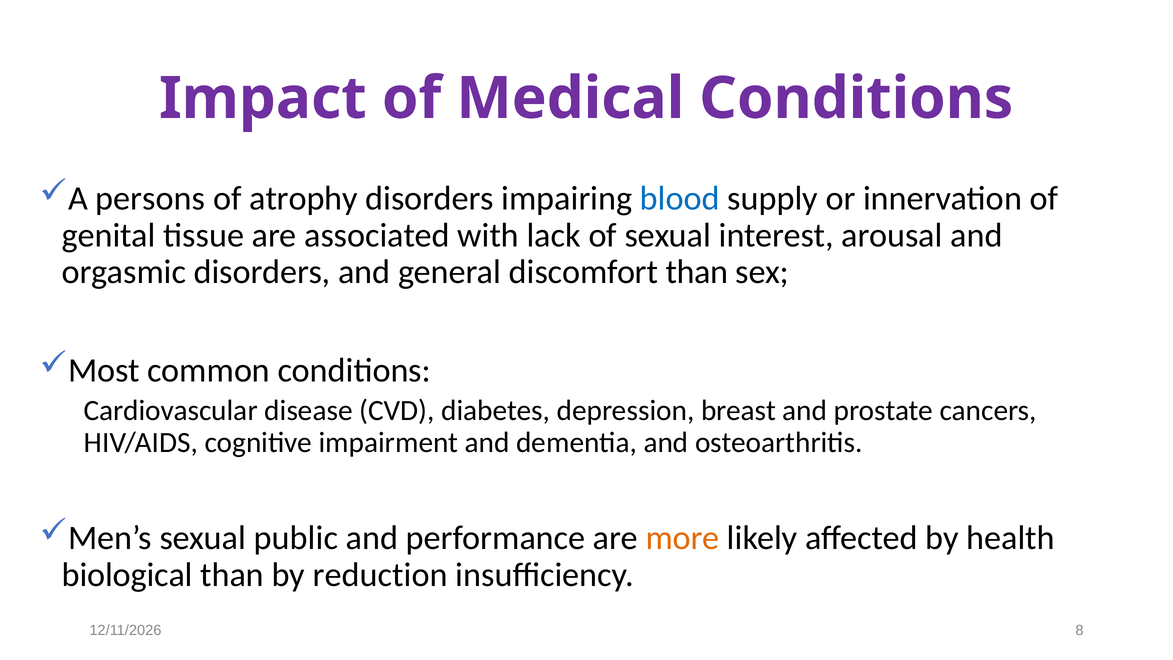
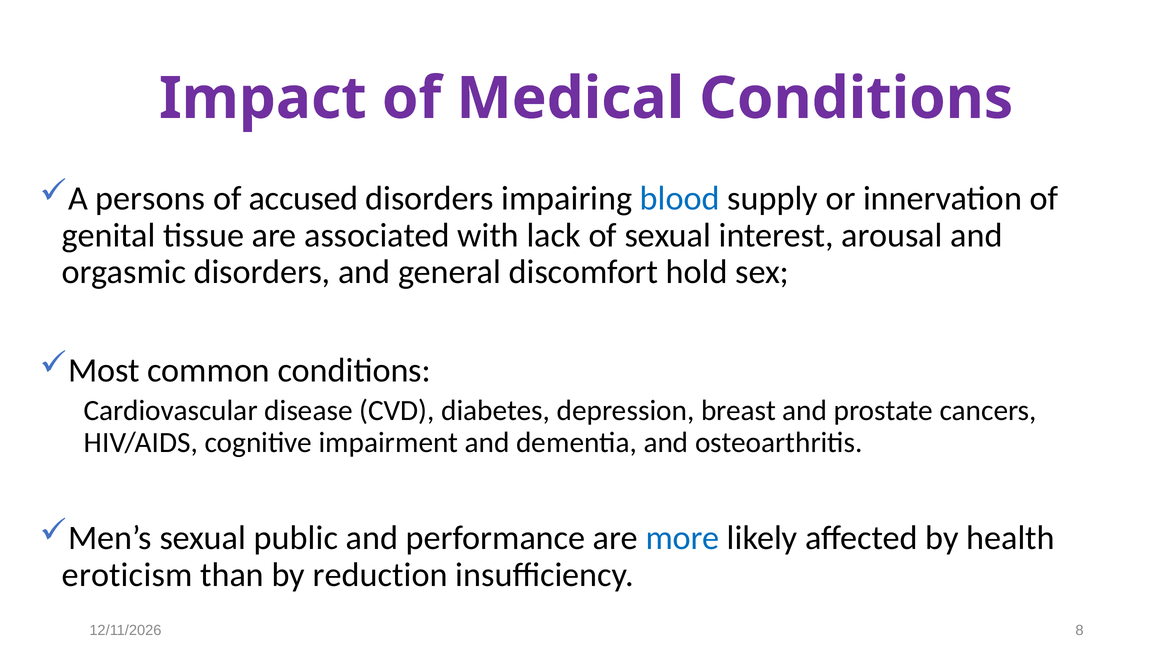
atrophy: atrophy -> accused
discomfort than: than -> hold
more colour: orange -> blue
biological: biological -> eroticism
